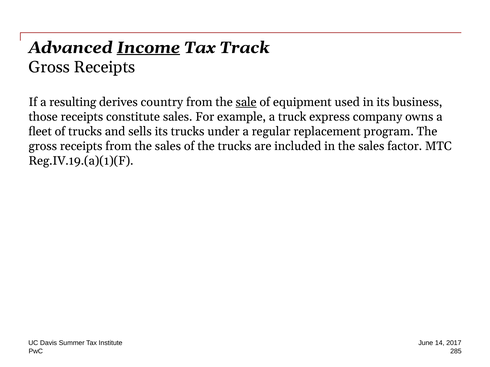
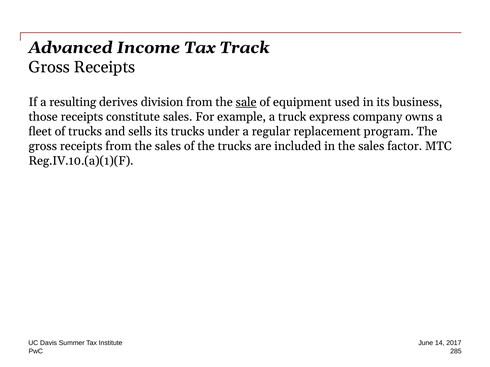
Income underline: present -> none
country: country -> division
Reg.IV.19.(a)(1)(F: Reg.IV.19.(a)(1)(F -> Reg.IV.10.(a)(1)(F
